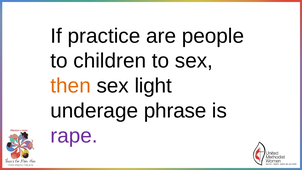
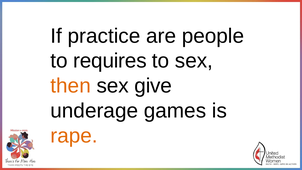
children: children -> requires
light: light -> give
phrase: phrase -> games
rape colour: purple -> orange
